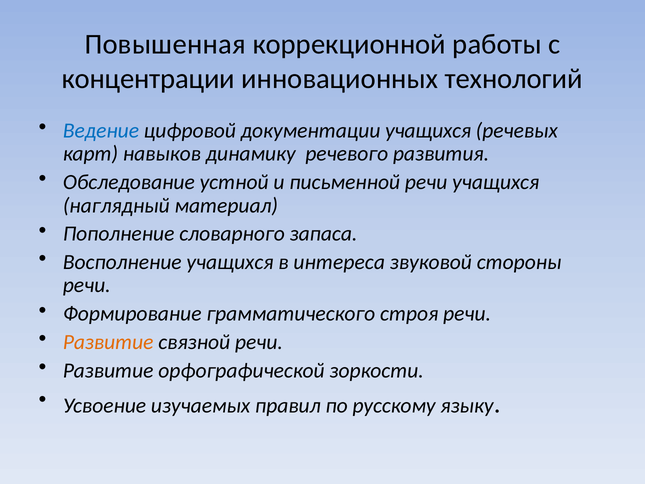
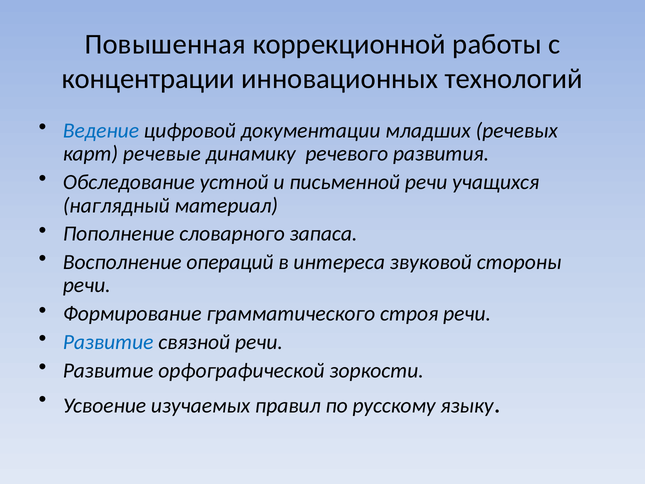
документации учащихся: учащихся -> младших
навыков: навыков -> речевые
Восполнение учащихся: учащихся -> операций
Развитие at (108, 342) colour: orange -> blue
